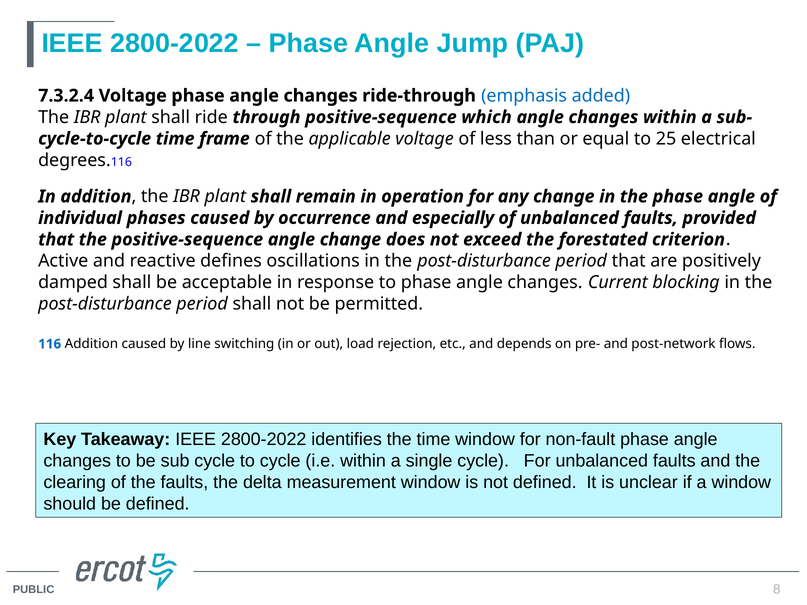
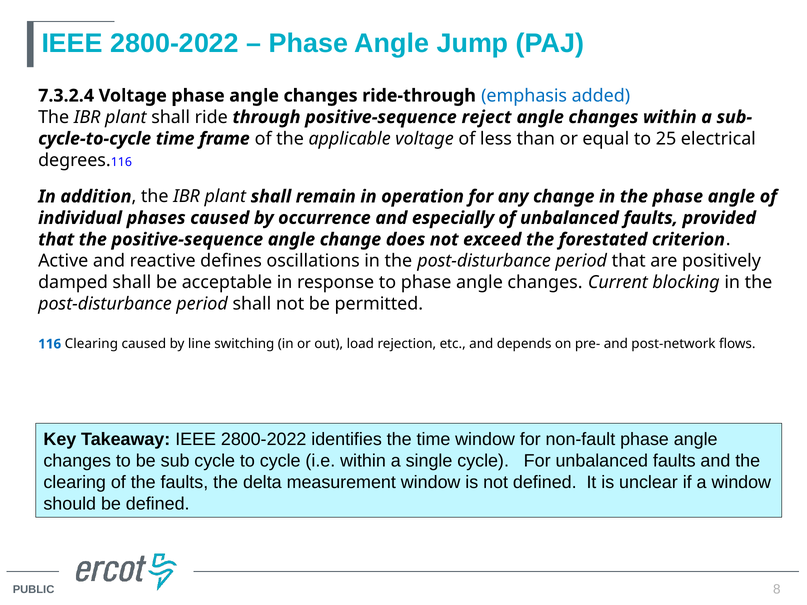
which: which -> reject
116 Addition: Addition -> Clearing
